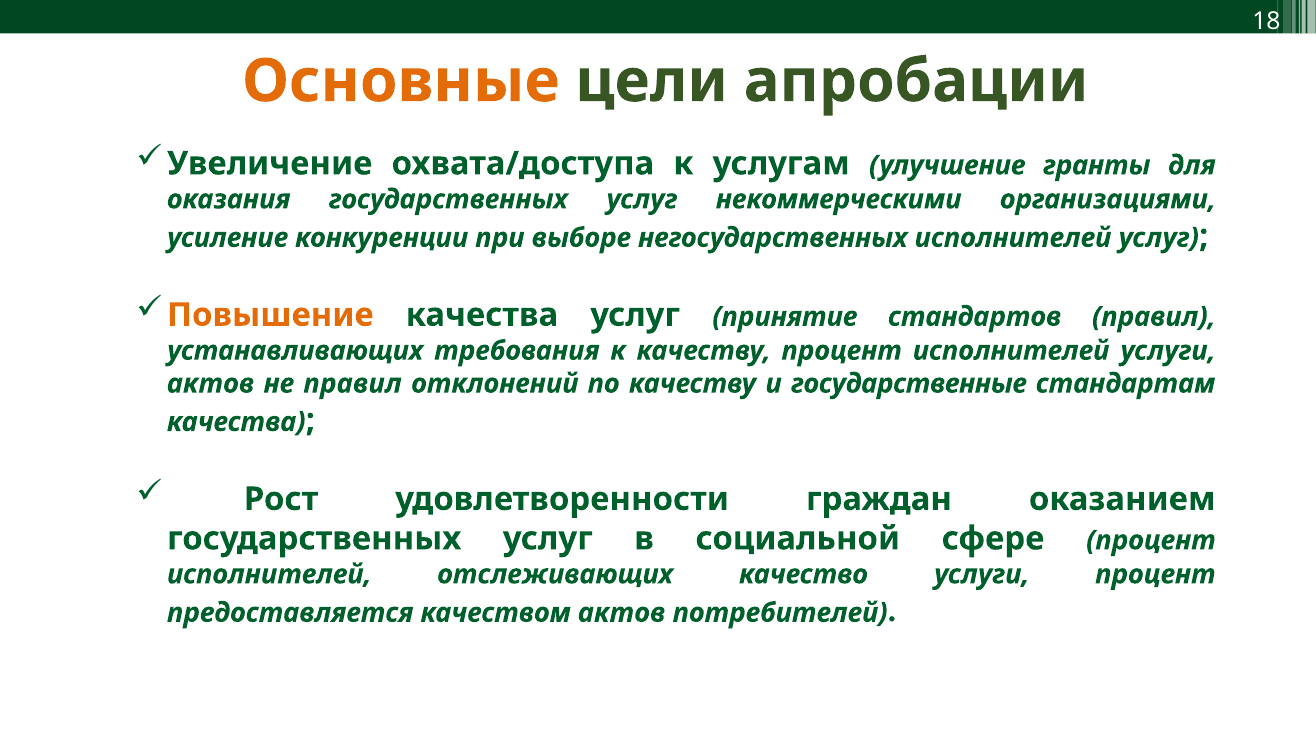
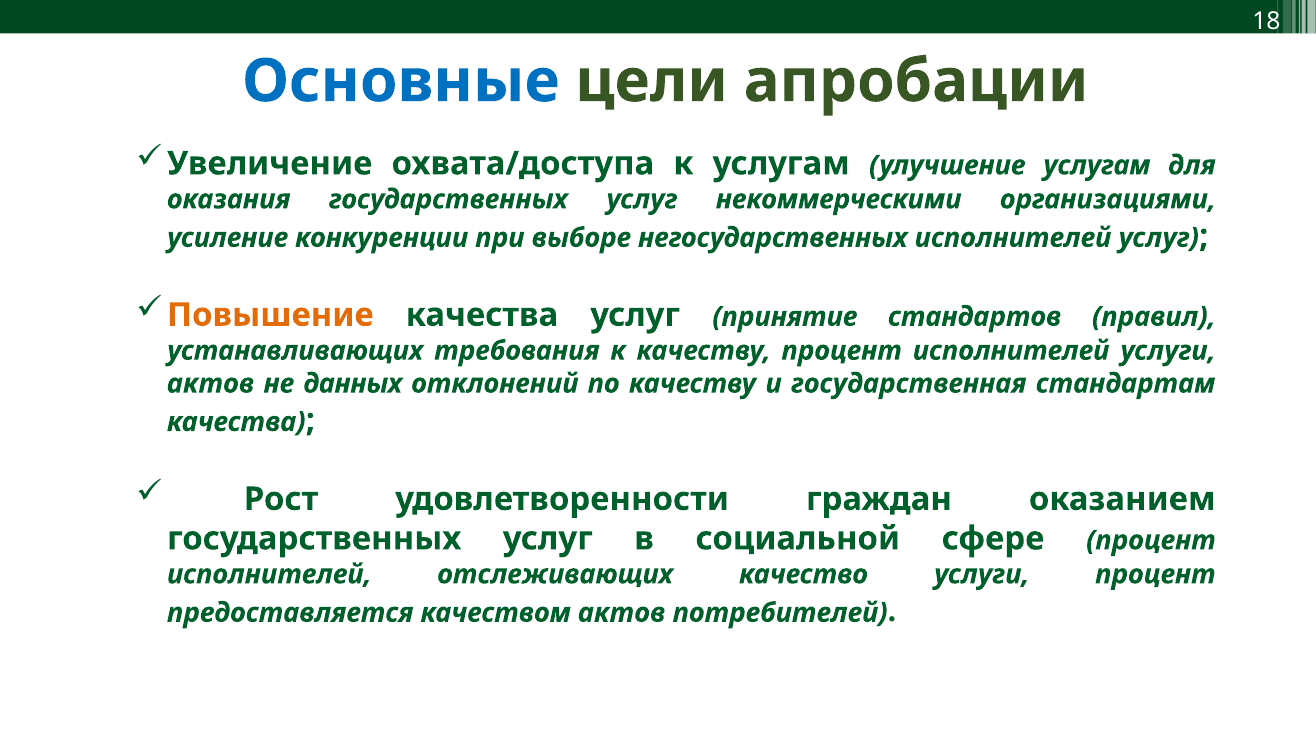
Основные colour: orange -> blue
улучшение гранты: гранты -> услугам
не правил: правил -> данных
государственные: государственные -> государственная
